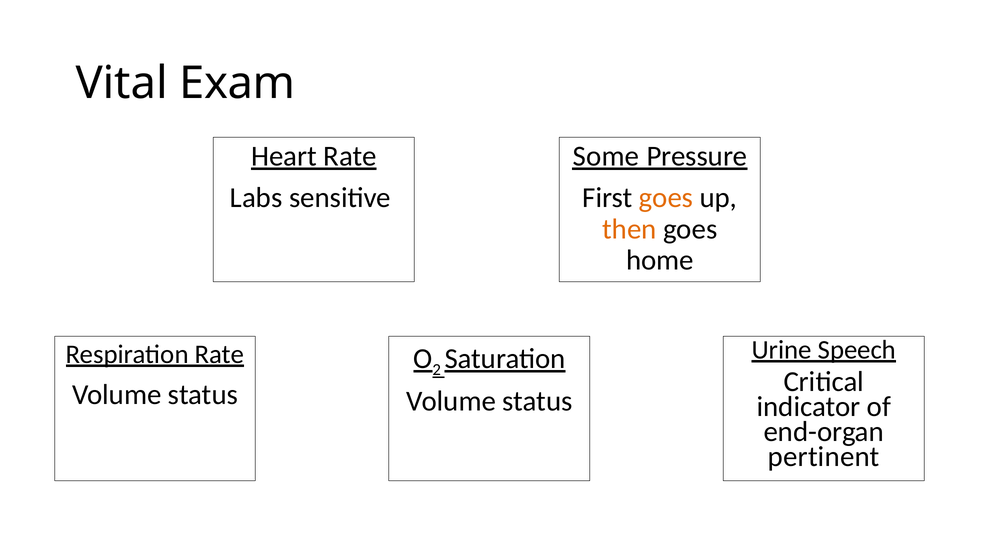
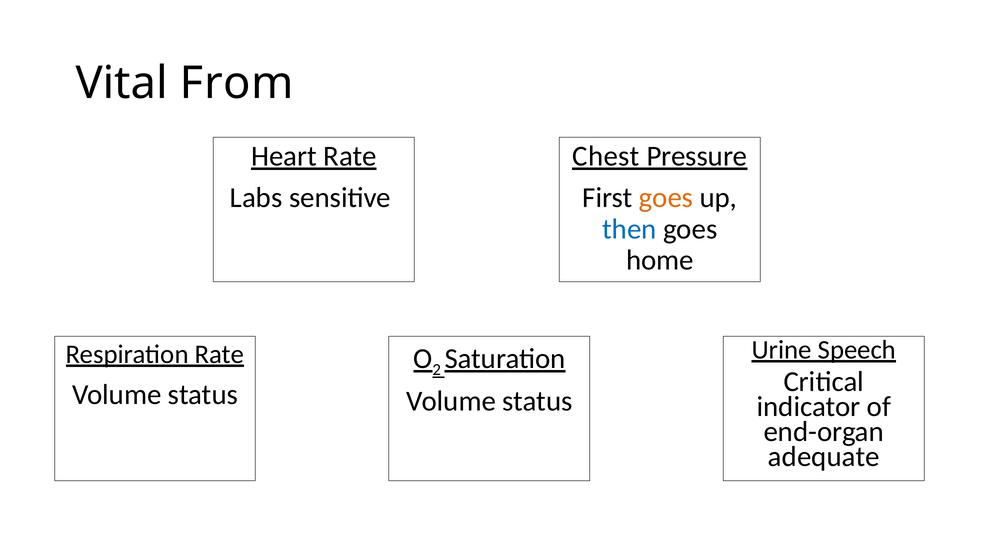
Exam: Exam -> From
Some: Some -> Chest
then colour: orange -> blue
pertinent: pertinent -> adequate
